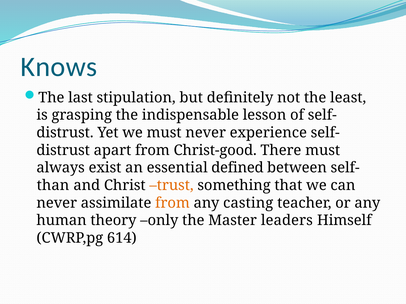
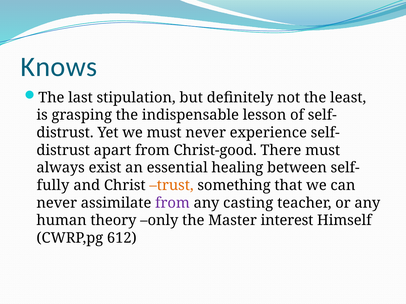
defined: defined -> healing
than: than -> fully
from at (172, 203) colour: orange -> purple
leaders: leaders -> interest
614: 614 -> 612
